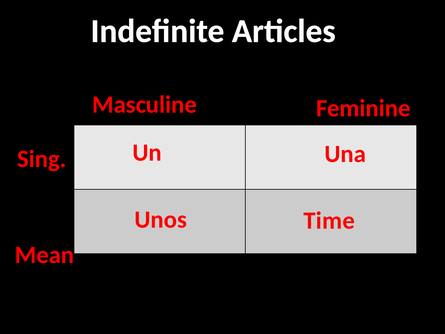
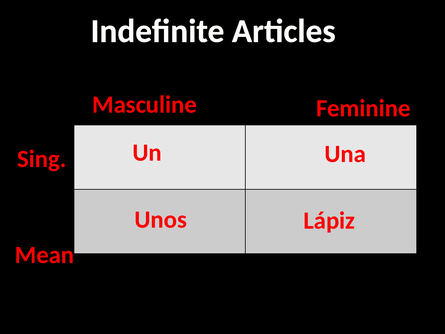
Time: Time -> Lápiz
